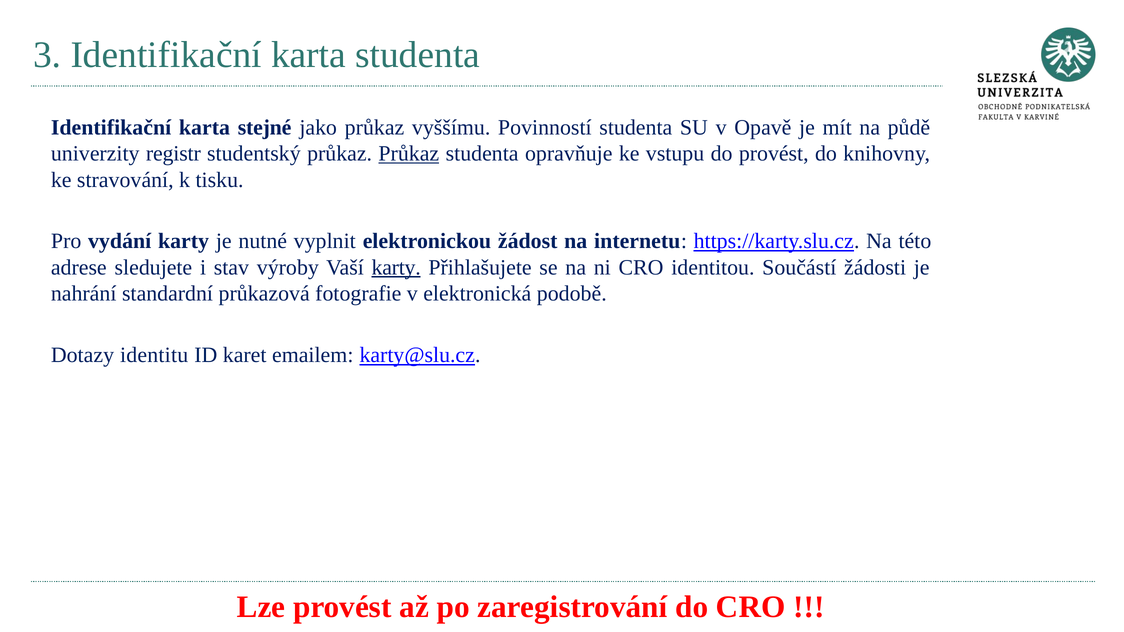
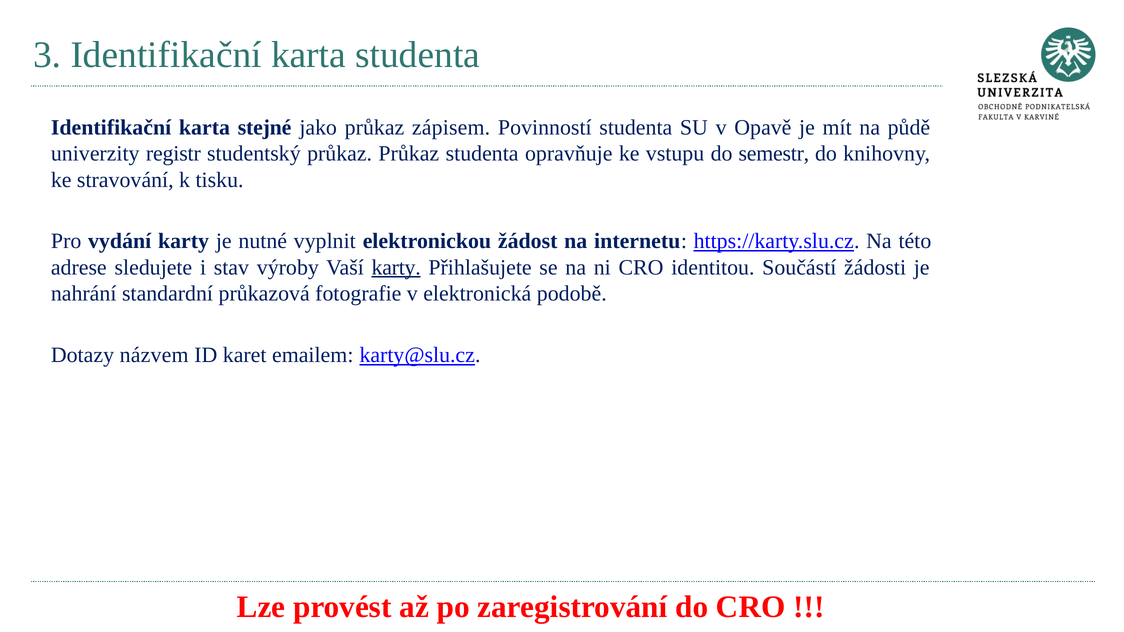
vyššímu: vyššímu -> zápisem
Průkaz at (409, 154) underline: present -> none
do provést: provést -> semestr
identitu: identitu -> názvem
